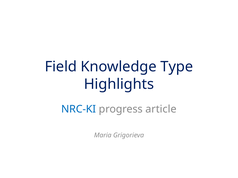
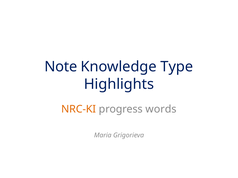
Field: Field -> Note
NRC-KI colour: blue -> orange
article: article -> words
